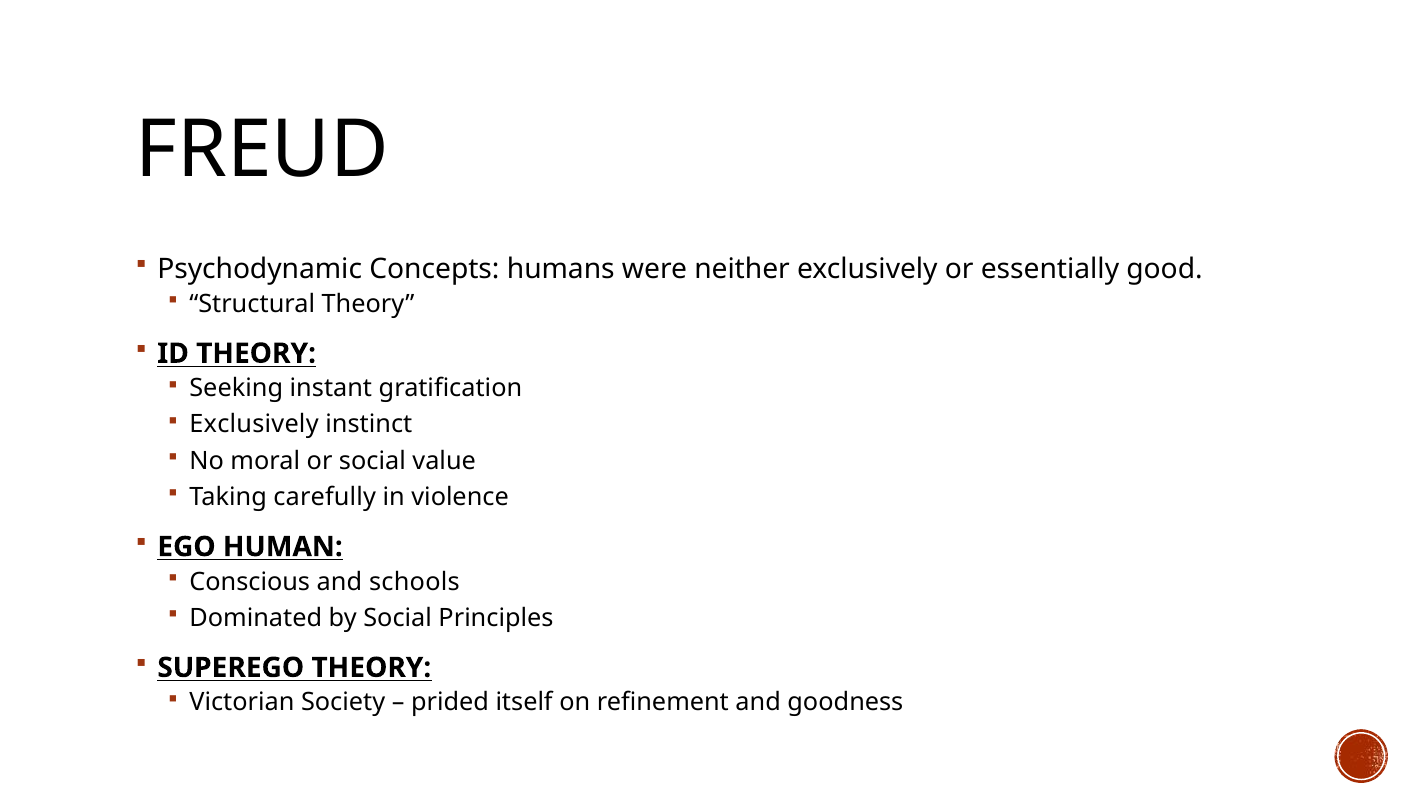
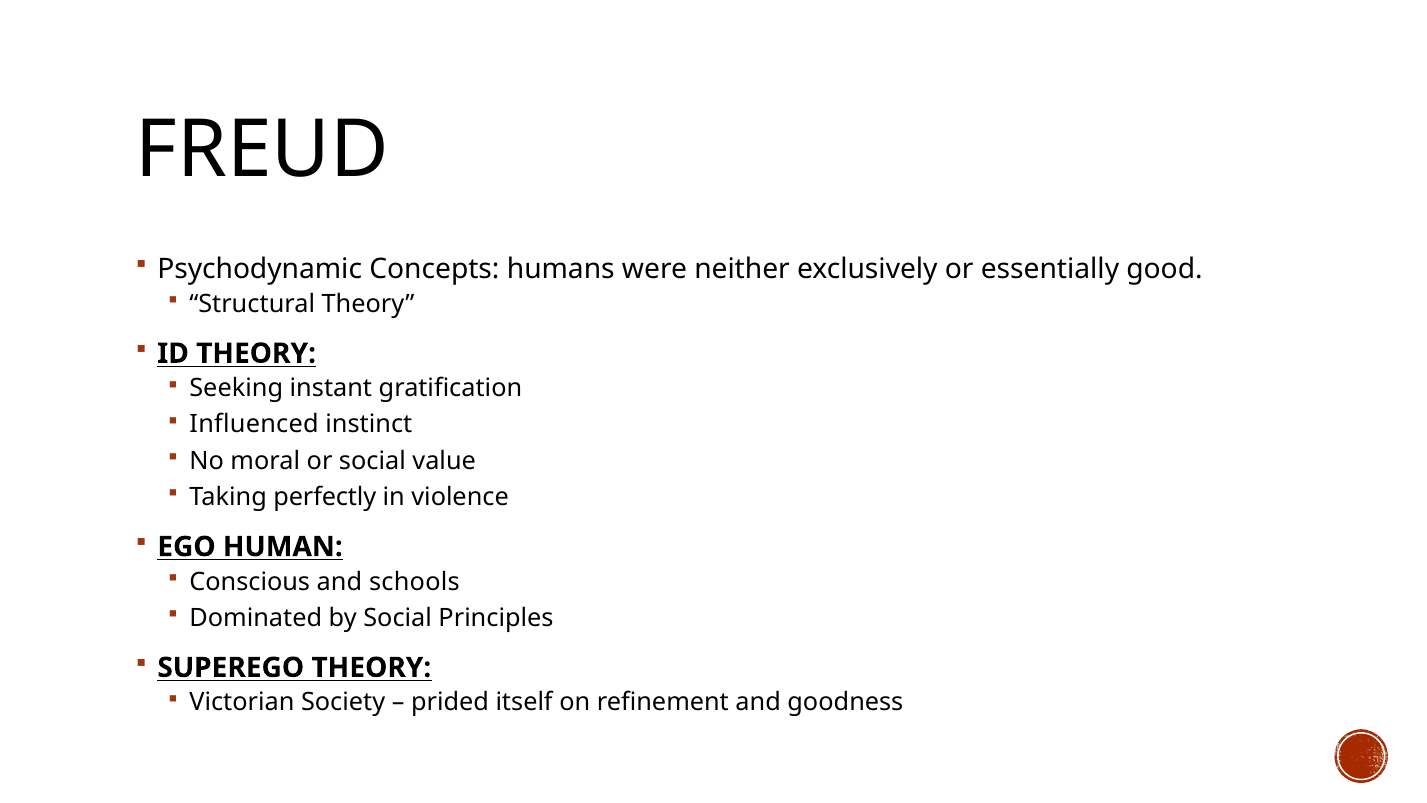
Exclusively at (254, 424): Exclusively -> Influenced
carefully: carefully -> perfectly
